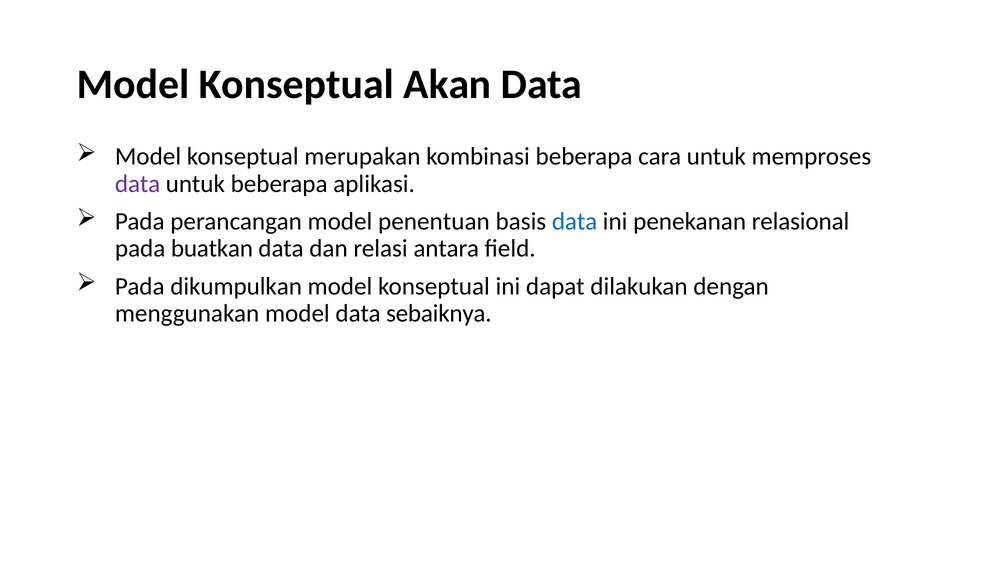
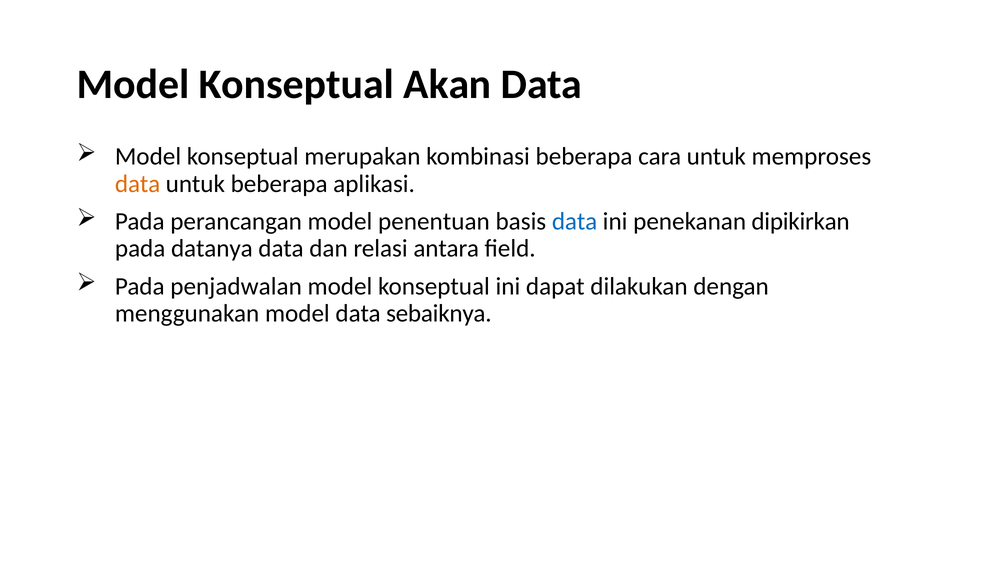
data at (138, 184) colour: purple -> orange
relasional: relasional -> dipikirkan
buatkan: buatkan -> datanya
dikumpulkan: dikumpulkan -> penjadwalan
